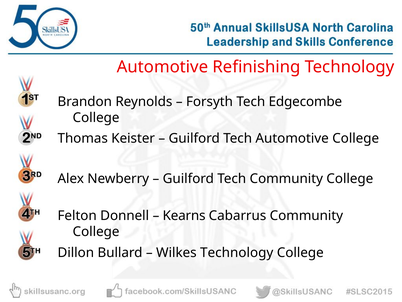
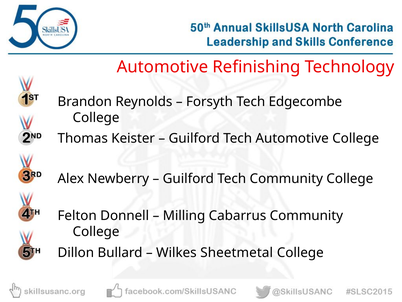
Kearns: Kearns -> Milling
Wilkes Technology: Technology -> Sheetmetal
